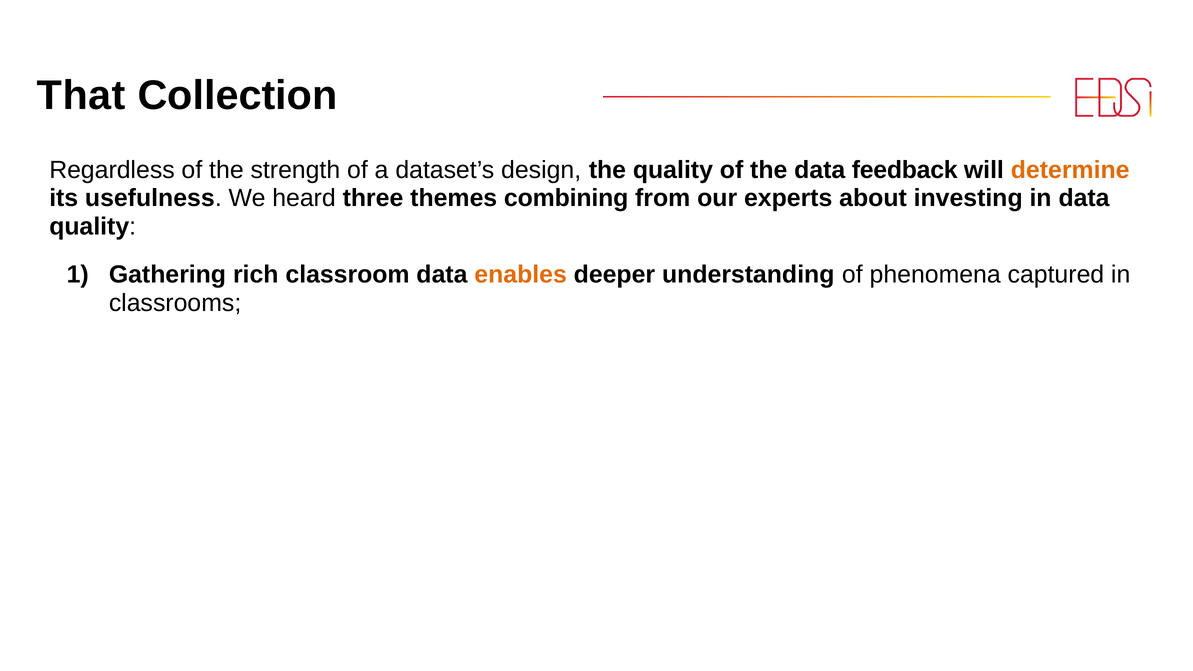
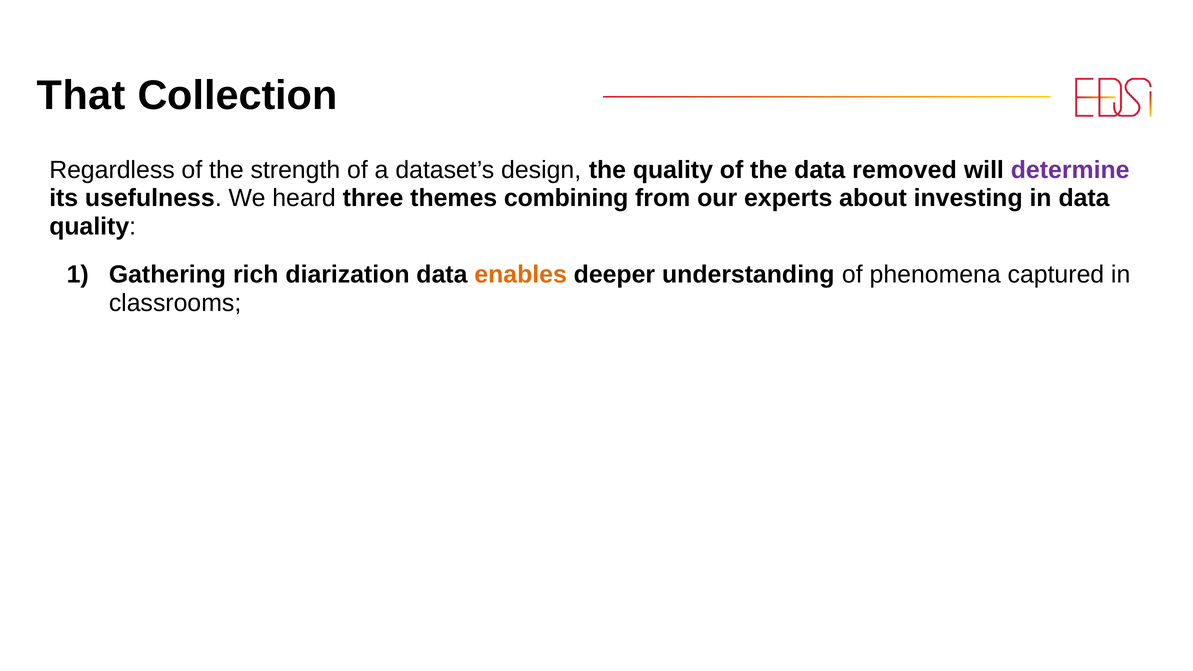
feedback: feedback -> removed
determine colour: orange -> purple
classroom: classroom -> diarization
